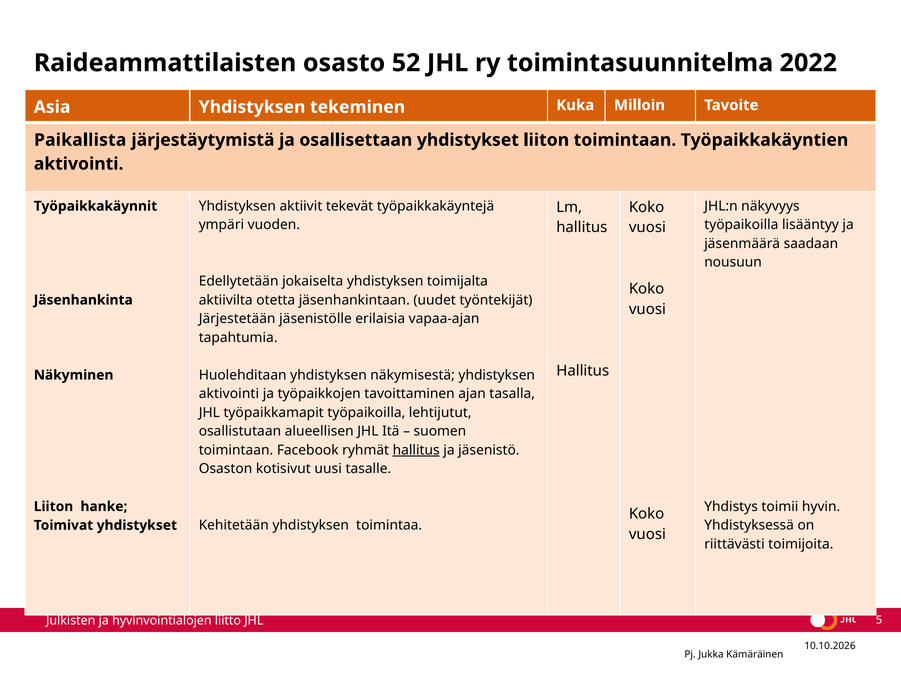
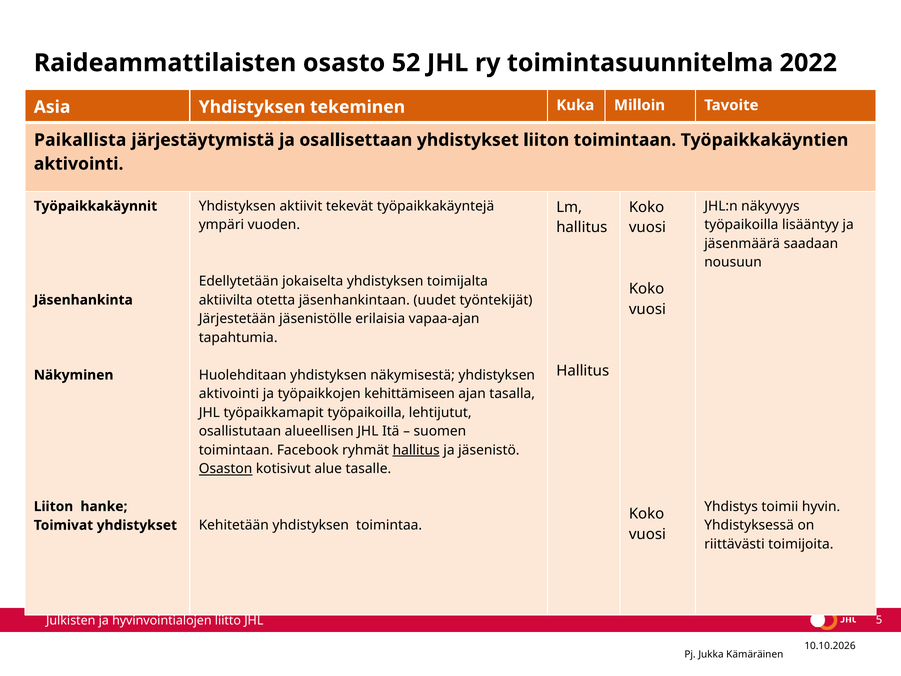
tavoittaminen: tavoittaminen -> kehittämiseen
Osaston underline: none -> present
uusi: uusi -> alue
